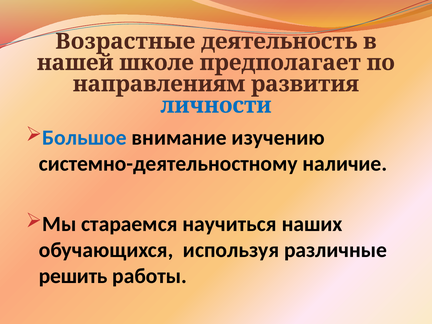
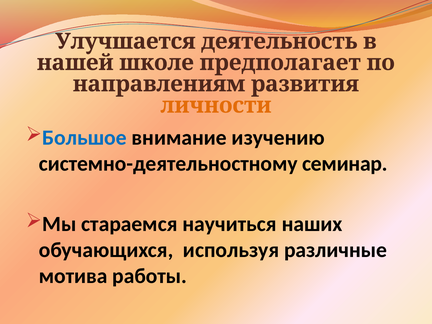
Возрастные: Возрастные -> Улучшается
личности colour: blue -> orange
наличие: наличие -> семинар
решить: решить -> мотива
